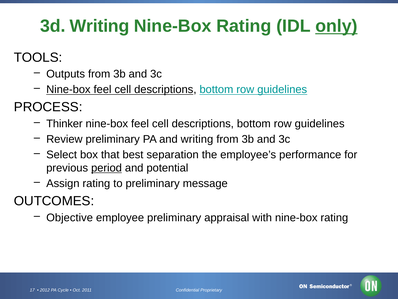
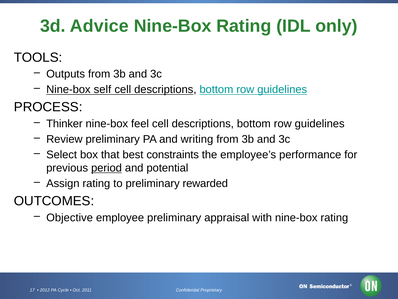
3d Writing: Writing -> Advice
only underline: present -> none
feel at (103, 89): feel -> self
separation: separation -> constraints
message: message -> rewarded
